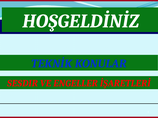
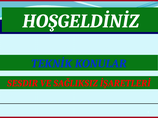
ENGELLER: ENGELLER -> SAĞLIKSIZ
